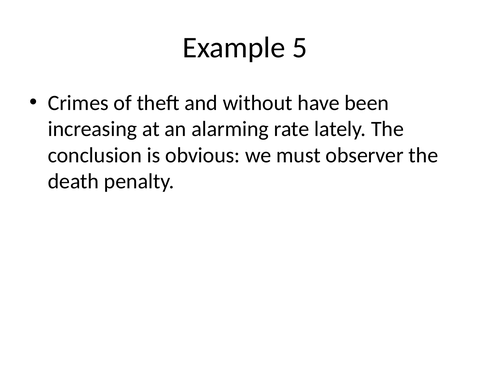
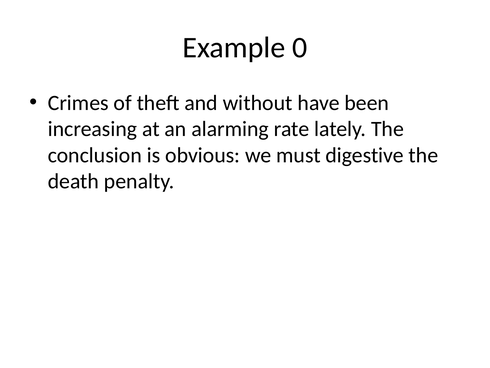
5: 5 -> 0
observer: observer -> digestive
